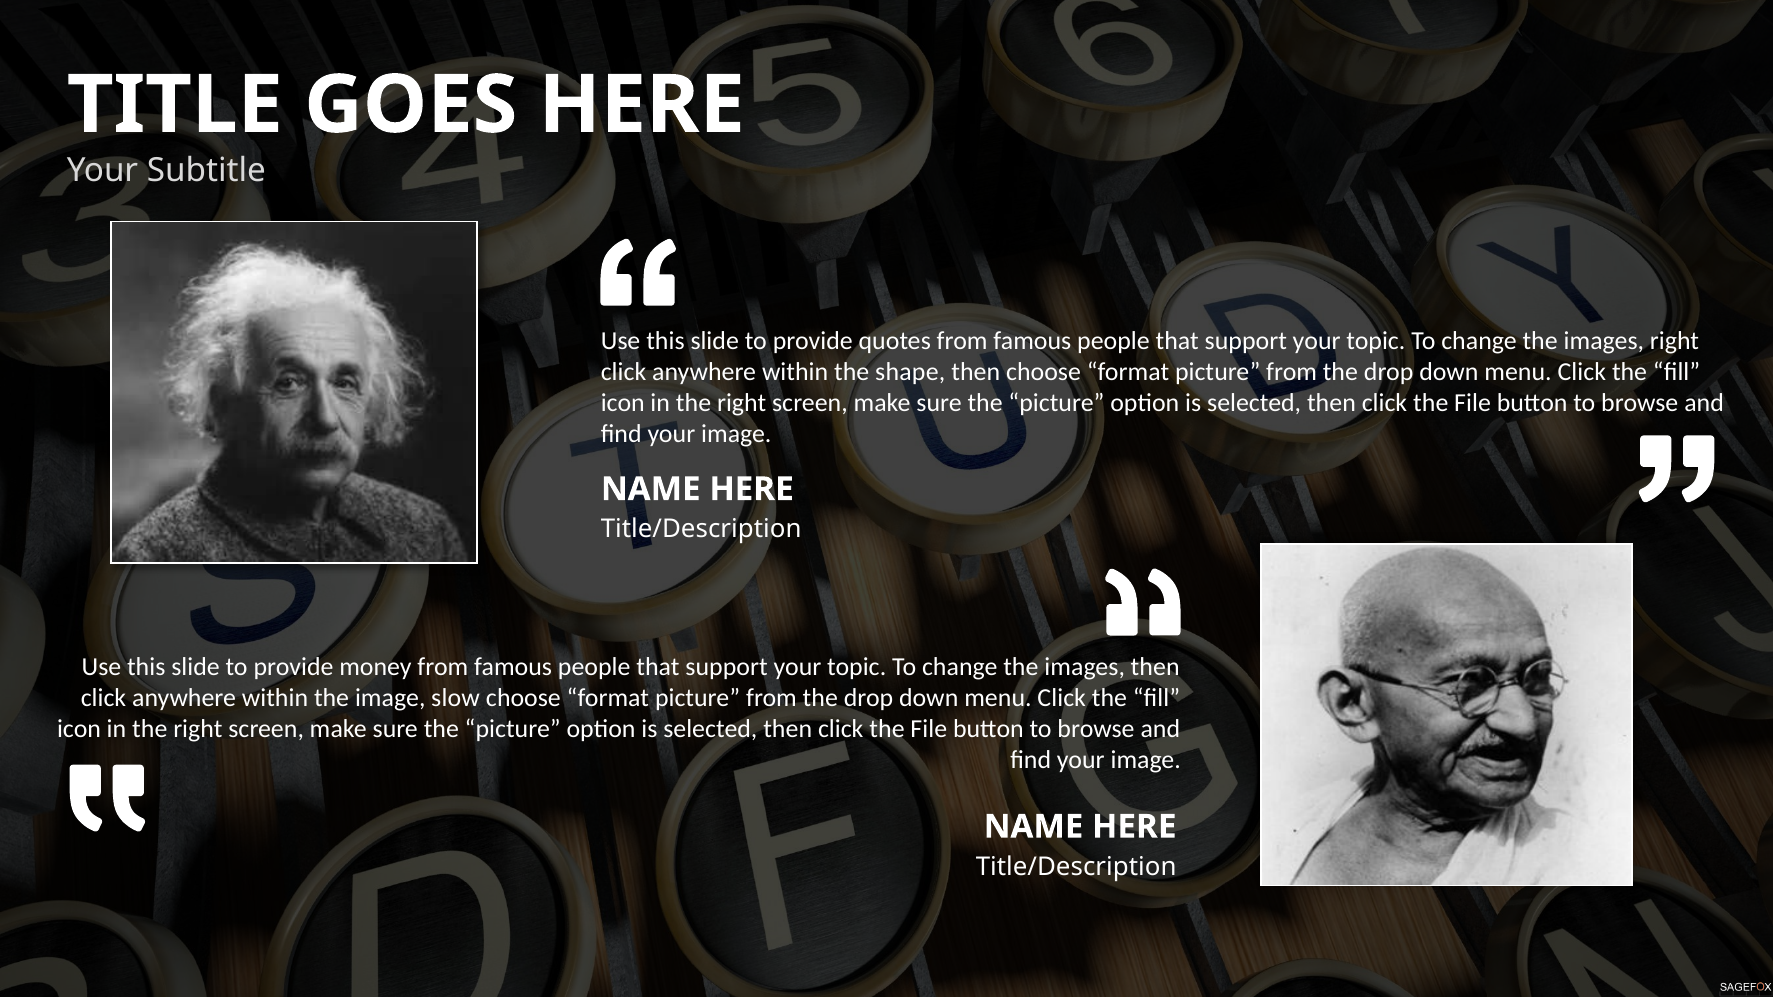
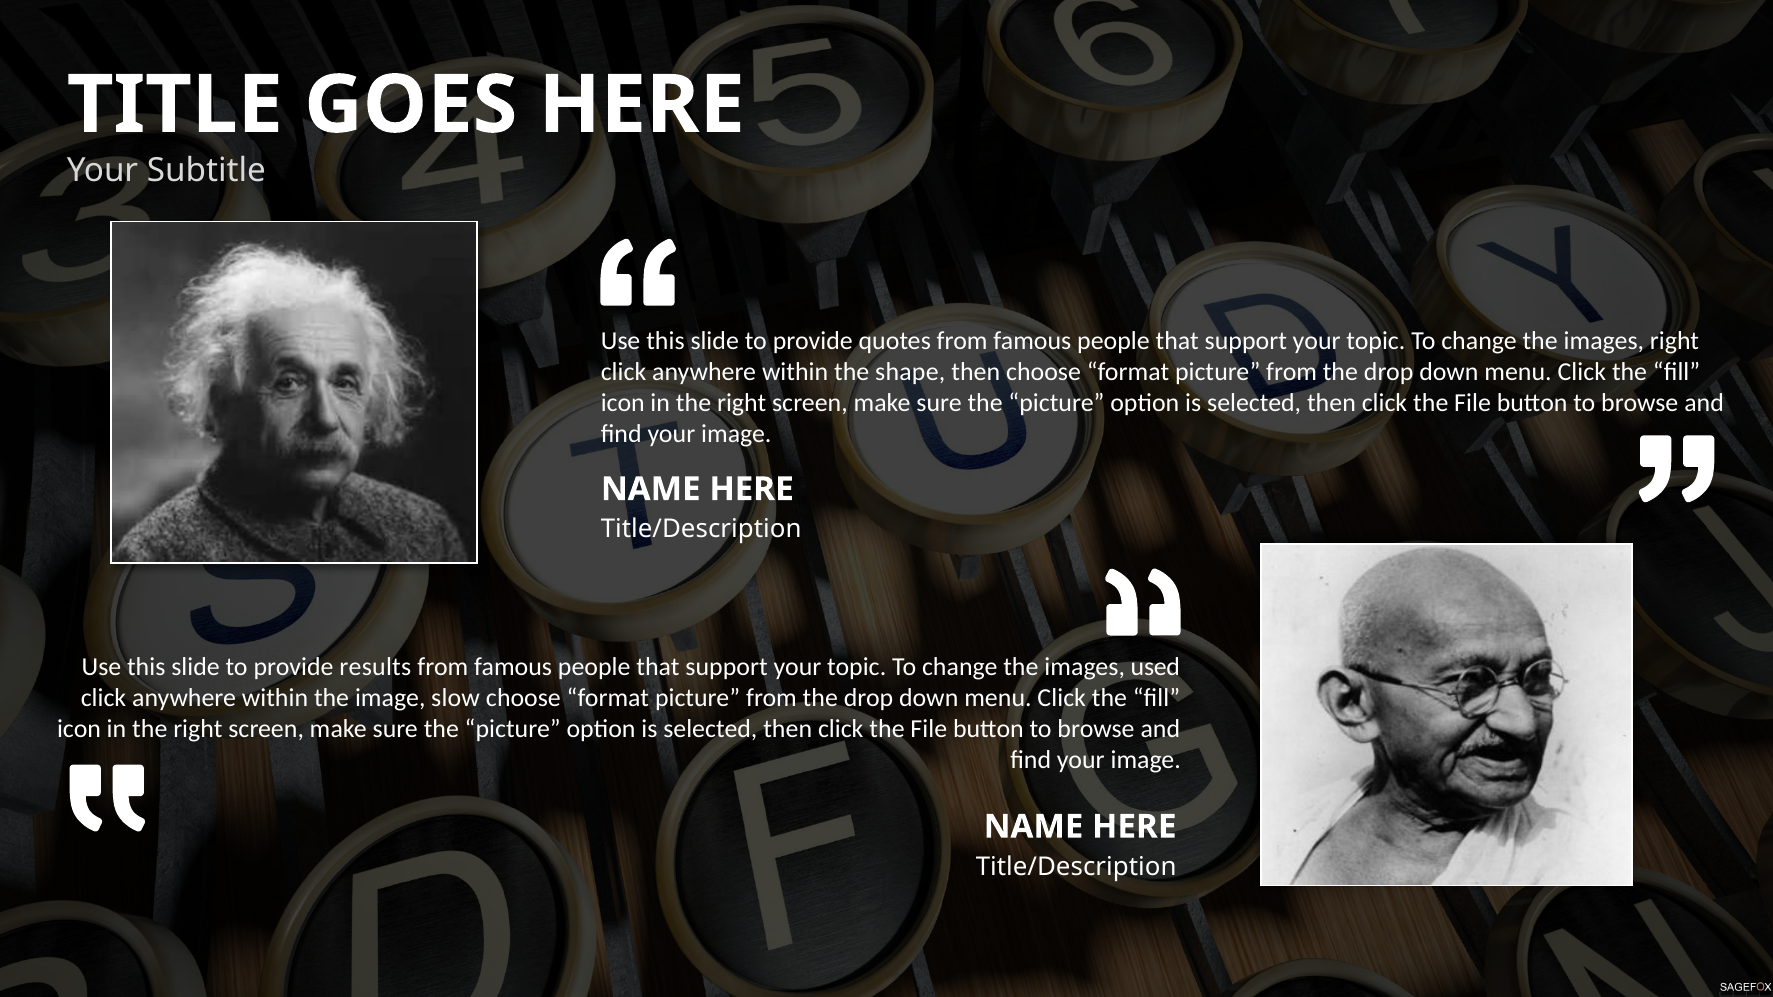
money: money -> results
images then: then -> used
